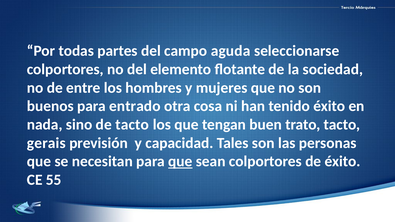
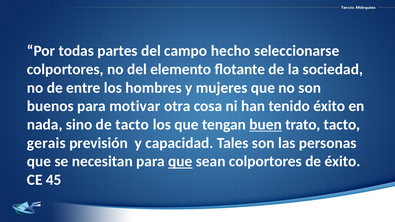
aguda: aguda -> hecho
entrado: entrado -> motivar
buen underline: none -> present
55: 55 -> 45
